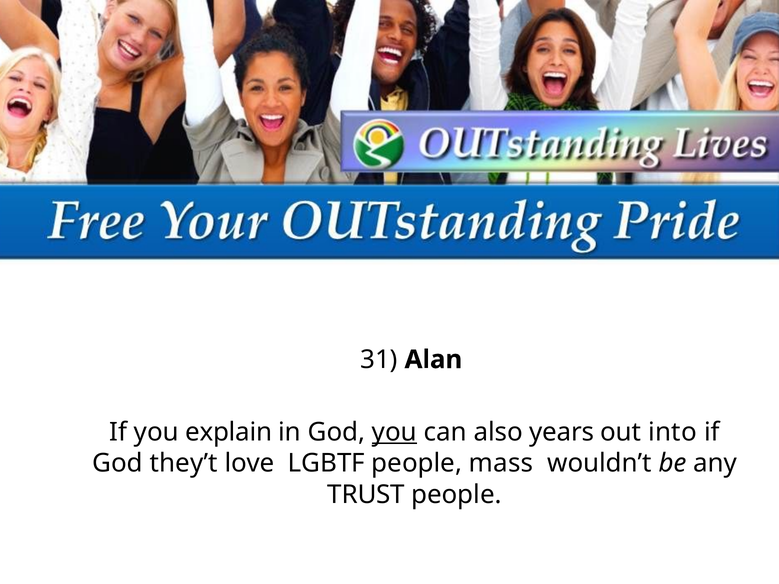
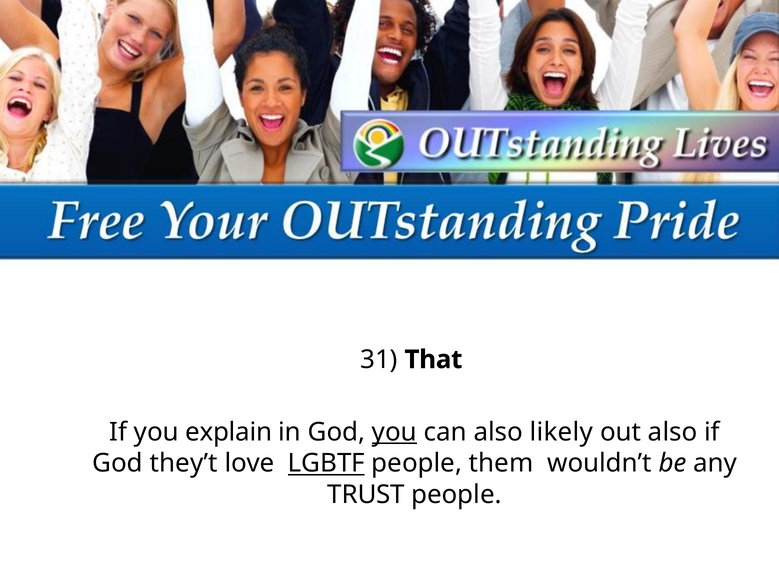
Alan: Alan -> That
years: years -> likely
out into: into -> also
LGBTF underline: none -> present
mass: mass -> them
